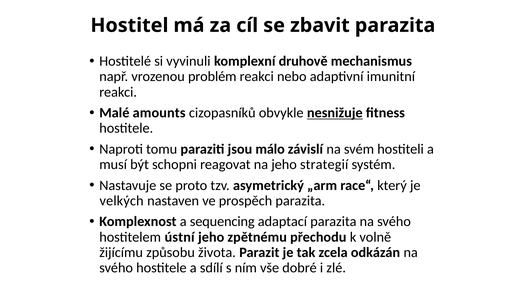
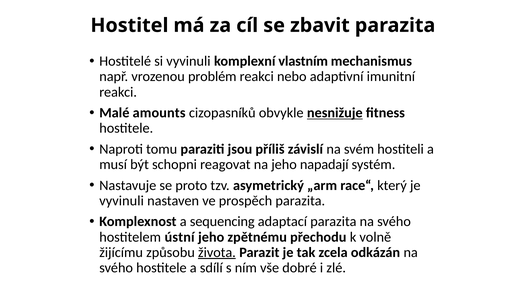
druhově: druhově -> vlastním
málo: málo -> příliš
strategií: strategií -> napadají
velkých at (122, 201): velkých -> vyvinuli
života underline: none -> present
